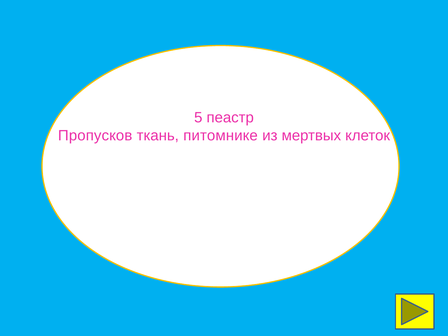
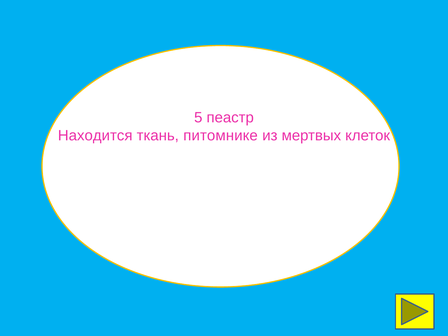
Пропусков: Пропусков -> Находится
